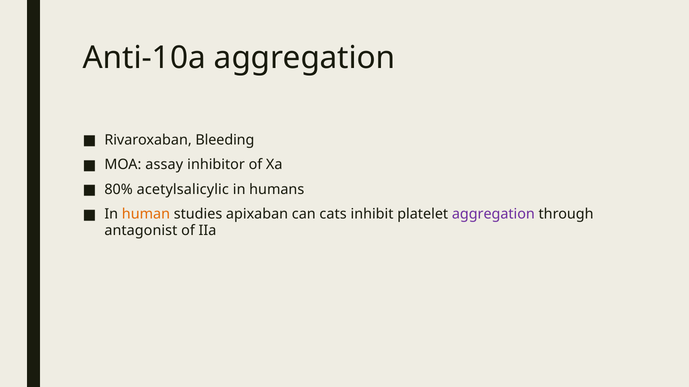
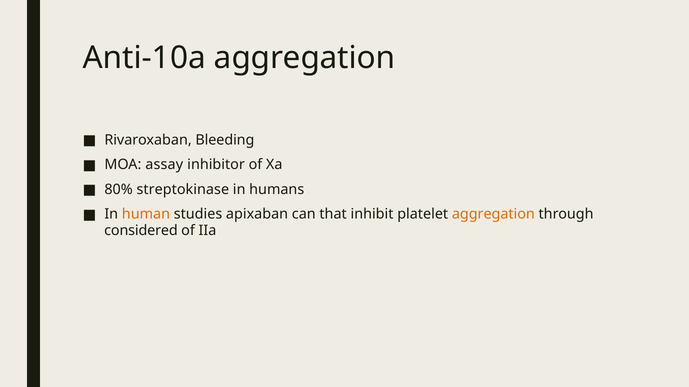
acetylsalicylic: acetylsalicylic -> streptokinase
cats: cats -> that
aggregation at (493, 214) colour: purple -> orange
antagonist: antagonist -> considered
